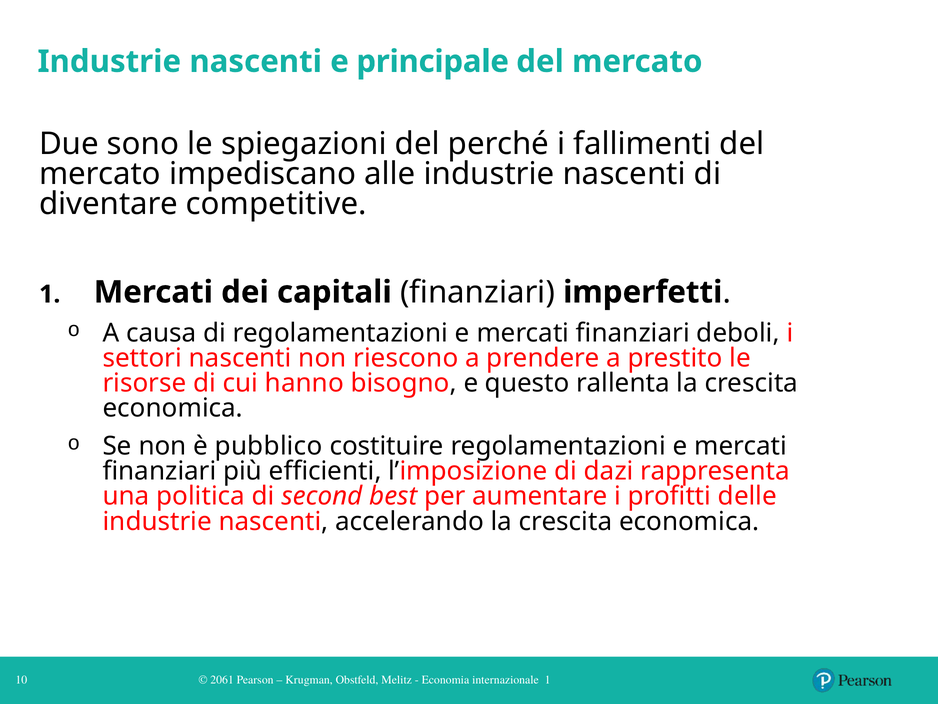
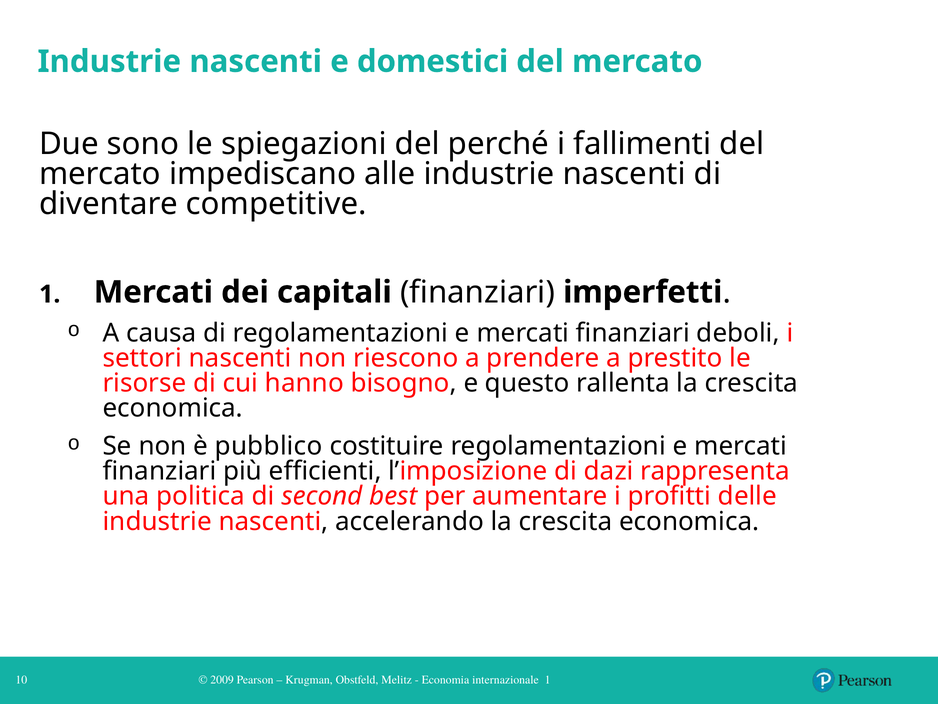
principale: principale -> domestici
2061: 2061 -> 2009
